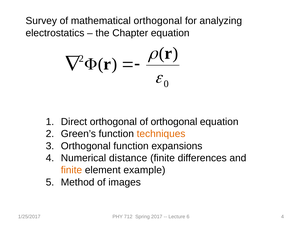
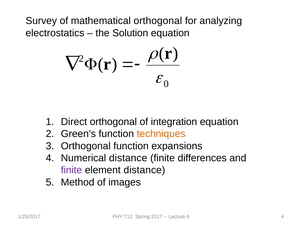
Chapter: Chapter -> Solution
of orthogonal: orthogonal -> integration
finite at (71, 170) colour: orange -> purple
element example: example -> distance
